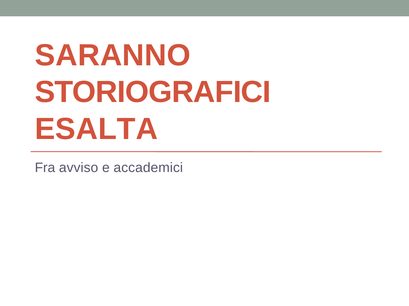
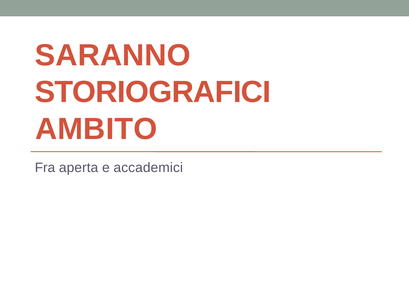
ESALTA: ESALTA -> AMBITO
avviso: avviso -> aperta
